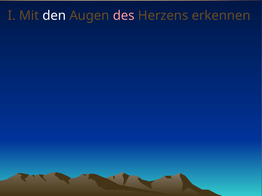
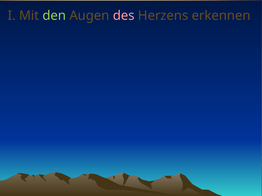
den colour: white -> light green
